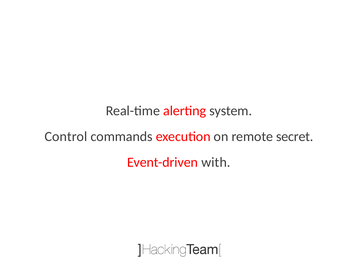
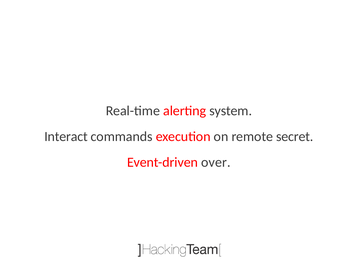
Control: Control -> Interact
with: with -> over
